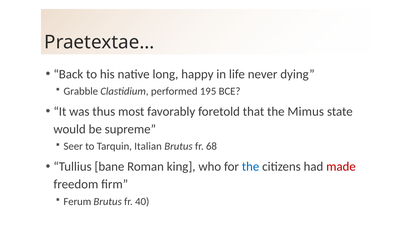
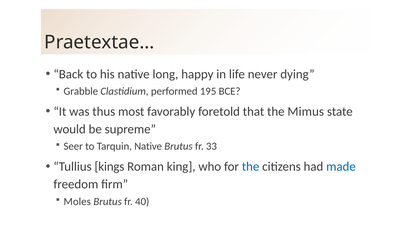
Tarquin Italian: Italian -> Native
68: 68 -> 33
bane: bane -> kings
made colour: red -> blue
Ferum: Ferum -> Moles
